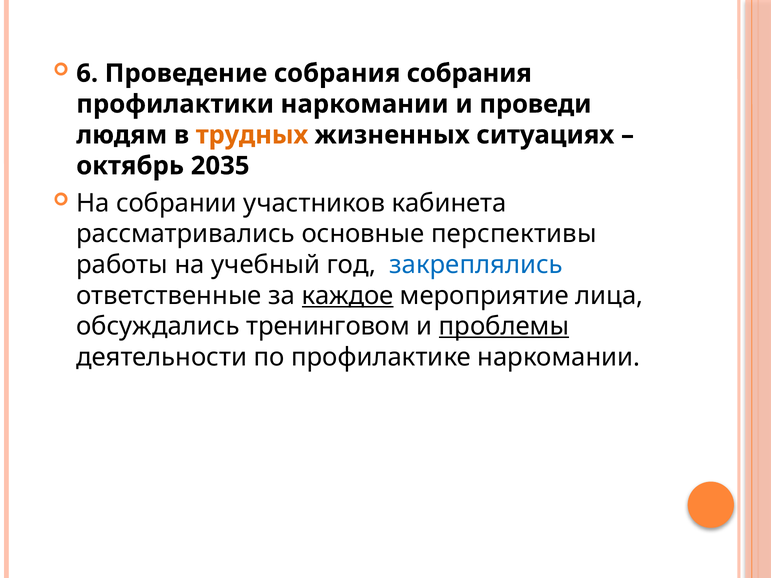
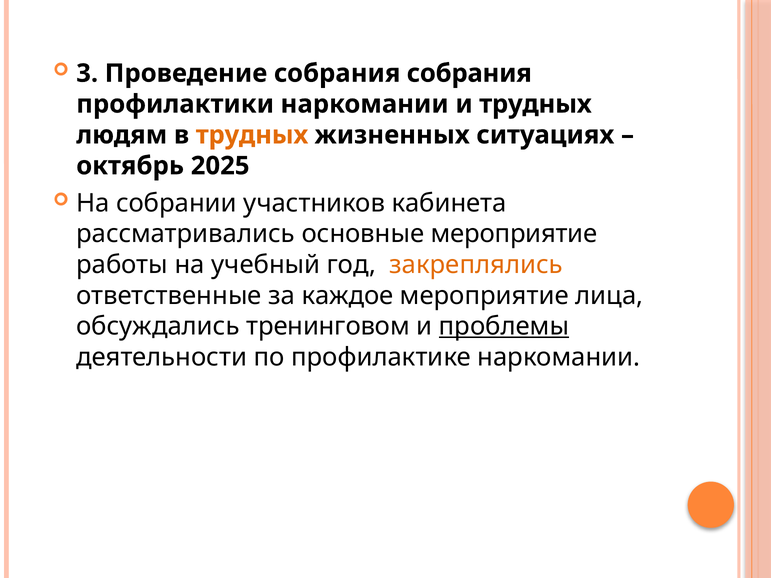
6: 6 -> 3
и проведи: проведи -> трудных
2035: 2035 -> 2025
основные перспективы: перспективы -> мероприятие
закреплялись colour: blue -> orange
каждое underline: present -> none
